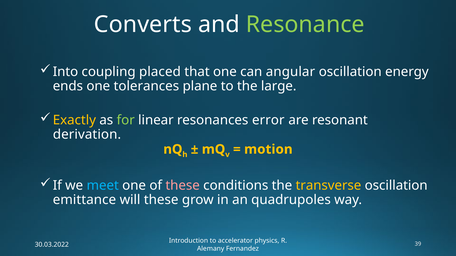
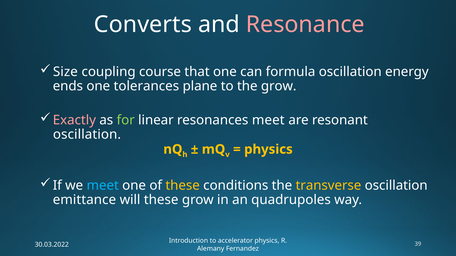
Resonance colour: light green -> pink
Into: Into -> Size
placed: placed -> course
angular: angular -> formula
the large: large -> grow
Exactly colour: yellow -> pink
resonances error: error -> meet
derivation at (87, 135): derivation -> oscillation
motion at (268, 150): motion -> physics
these at (183, 186) colour: pink -> yellow
